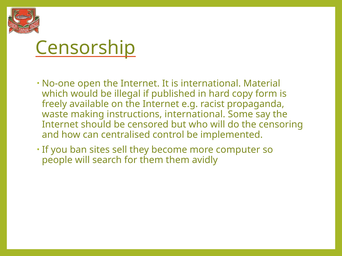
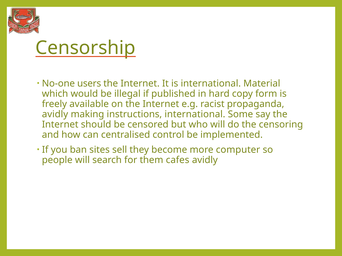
open: open -> users
waste at (55, 115): waste -> avidly
them them: them -> cafes
